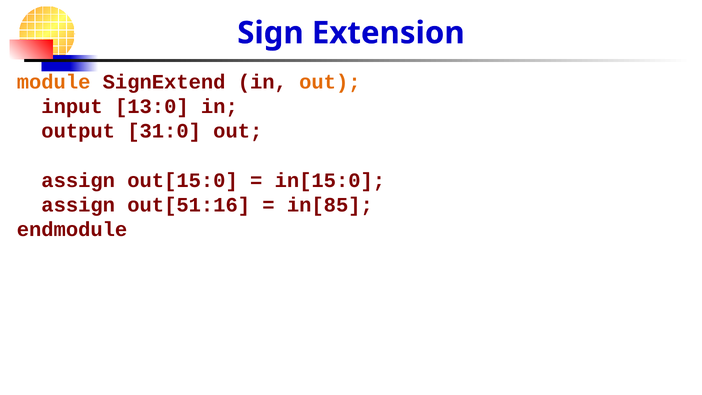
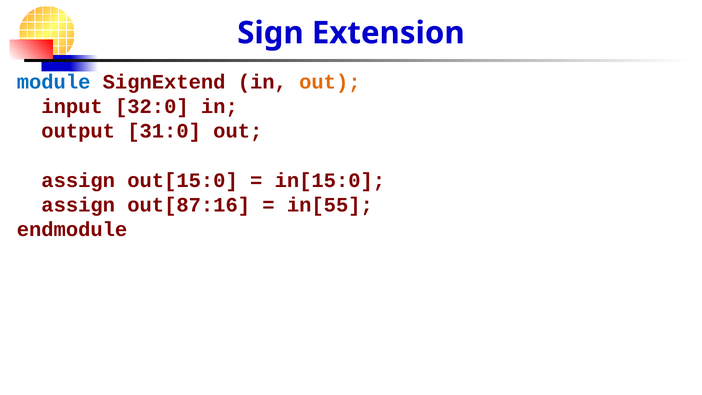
module colour: orange -> blue
13:0: 13:0 -> 32:0
out[51:16: out[51:16 -> out[87:16
in[85: in[85 -> in[55
